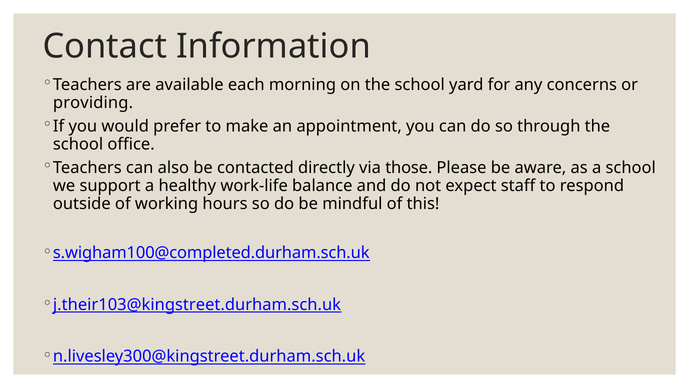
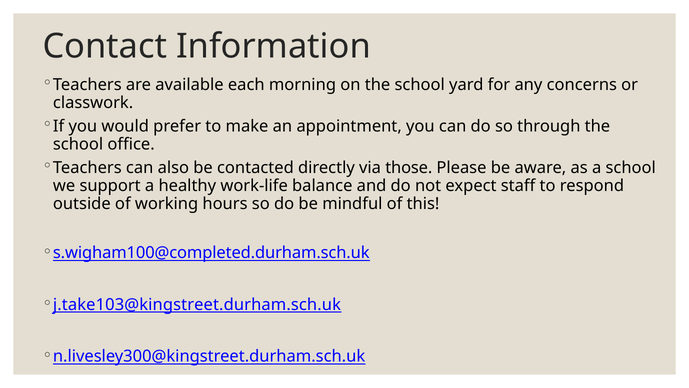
providing: providing -> classwork
j.their103@kingstreet.durham.sch.uk: j.their103@kingstreet.durham.sch.uk -> j.take103@kingstreet.durham.sch.uk
